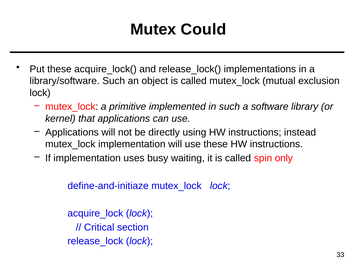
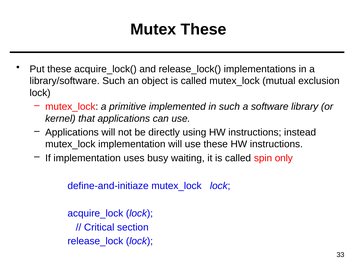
Mutex Could: Could -> These
